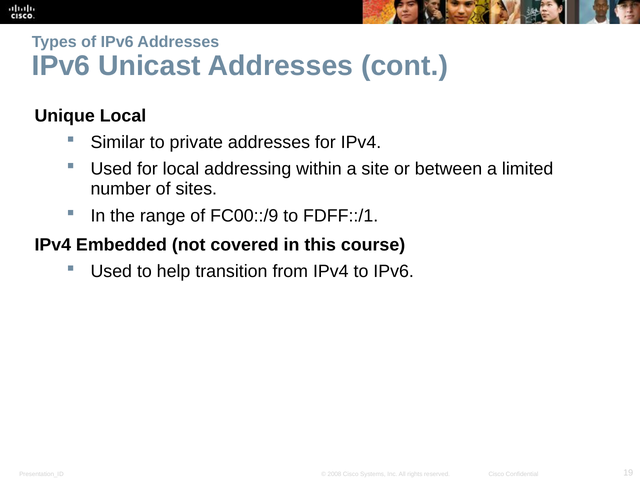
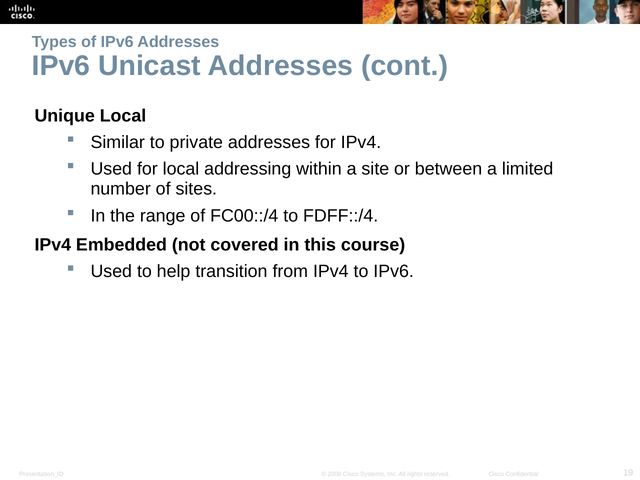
FC00::/9: FC00::/9 -> FC00::/4
FDFF::/1: FDFF::/1 -> FDFF::/4
